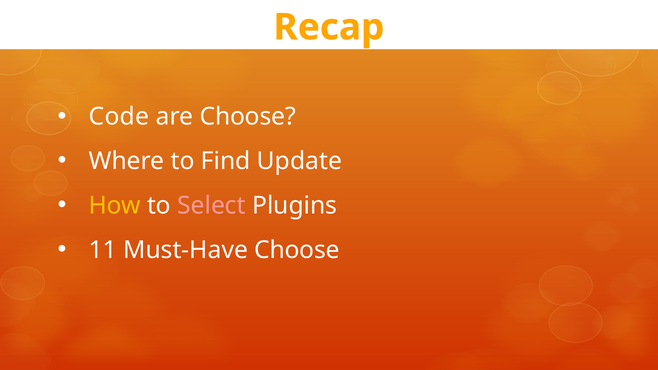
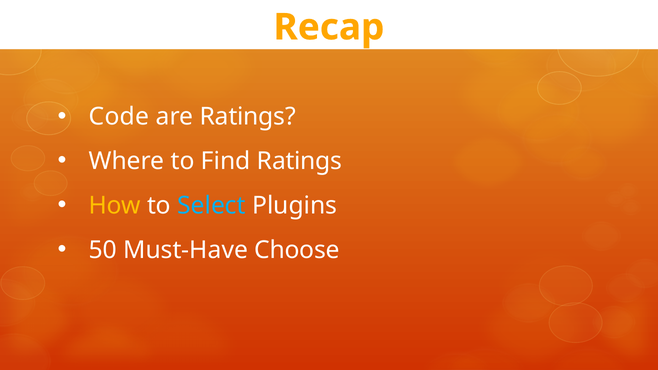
are Choose: Choose -> Ratings
Find Update: Update -> Ratings
Select colour: pink -> light blue
11: 11 -> 50
